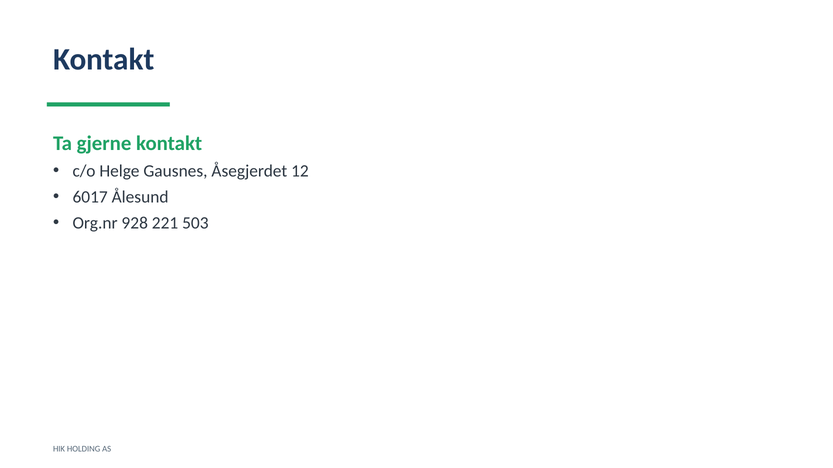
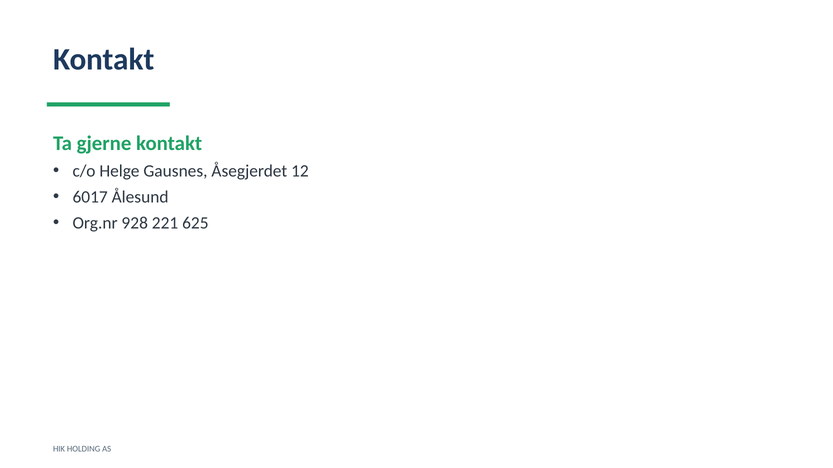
503: 503 -> 625
